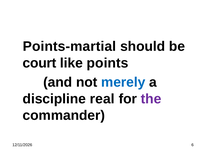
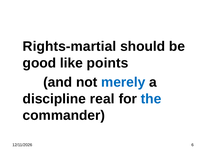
Points-martial: Points-martial -> Rights-martial
court: court -> good
the colour: purple -> blue
